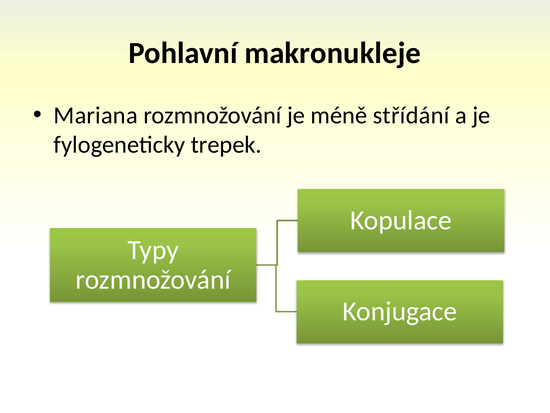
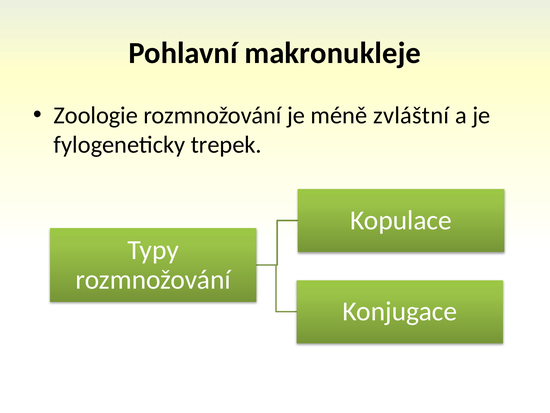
Mariana: Mariana -> Zoologie
střídání: střídání -> zvláštní
